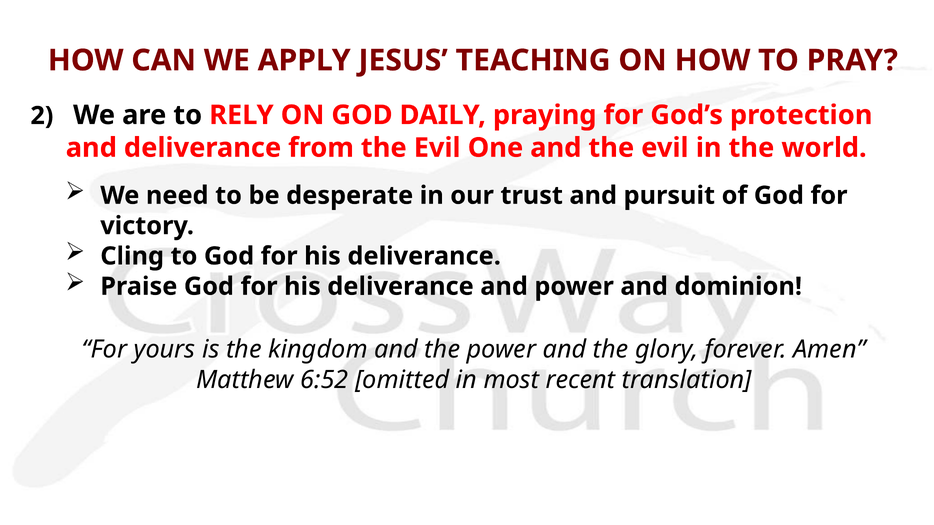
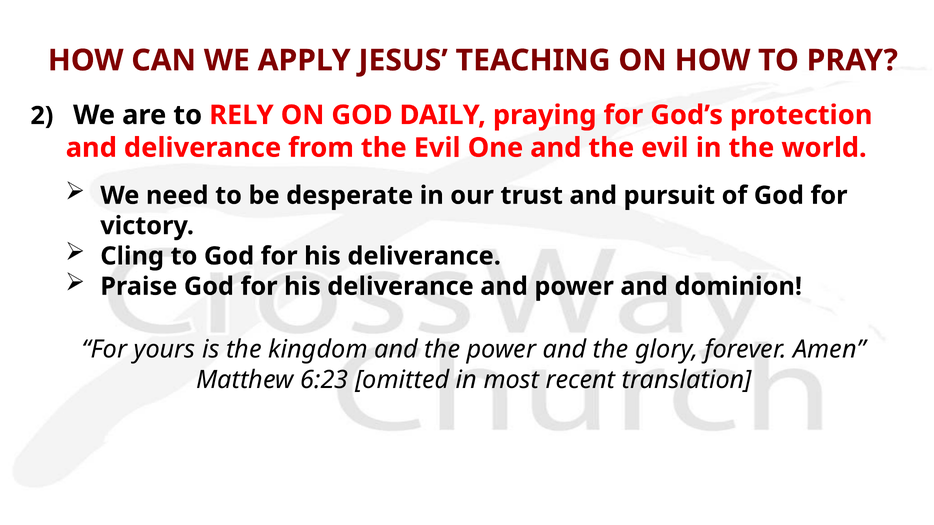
6:52: 6:52 -> 6:23
